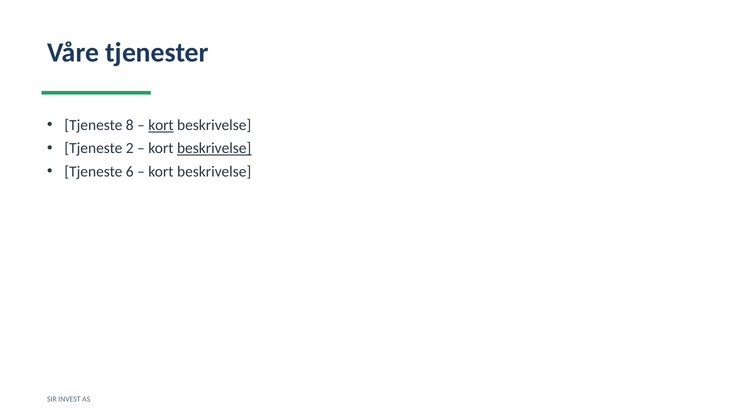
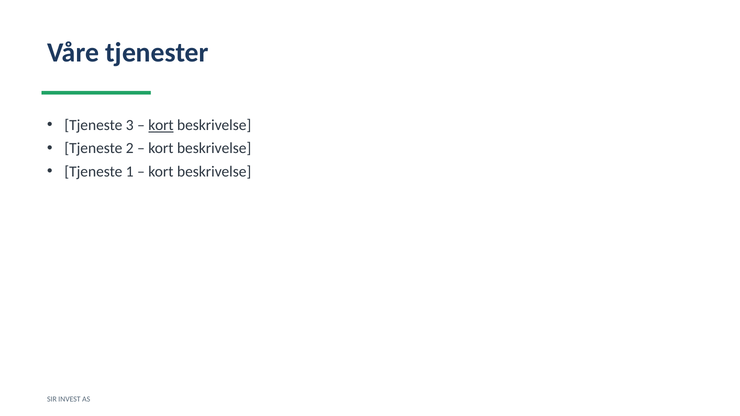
8: 8 -> 3
beskrivelse at (214, 148) underline: present -> none
6: 6 -> 1
